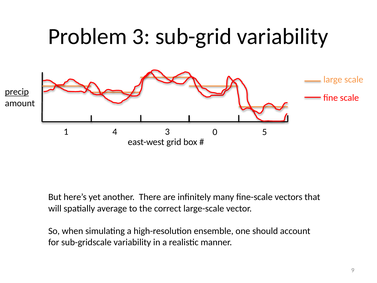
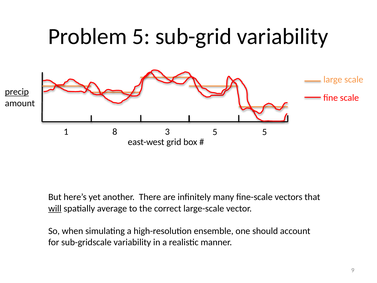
Problem 3: 3 -> 5
4: 4 -> 8
3 0: 0 -> 5
will underline: none -> present
